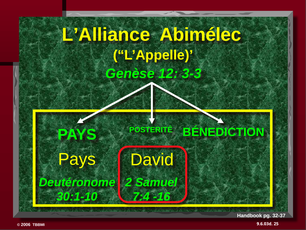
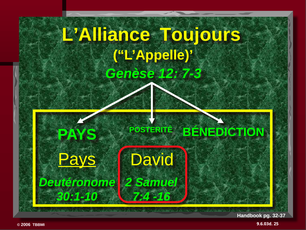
Abimélec: Abimélec -> Toujours
3-3: 3-3 -> 7-3
Pays at (77, 159) underline: none -> present
